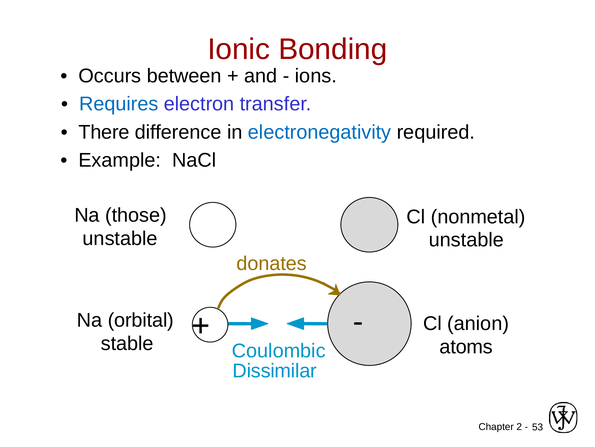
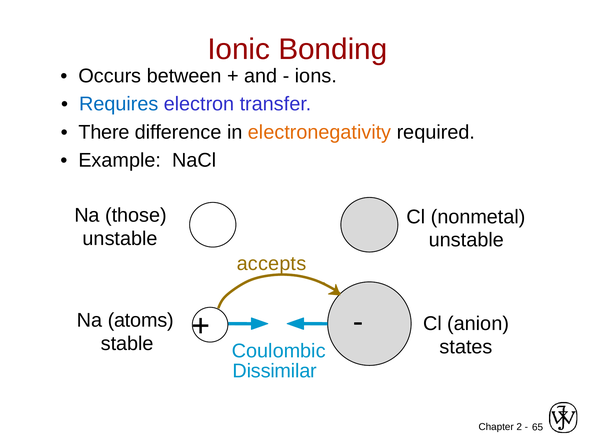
electronegativity colour: blue -> orange
donates: donates -> accepts
orbital: orbital -> atoms
atoms: atoms -> states
53: 53 -> 65
